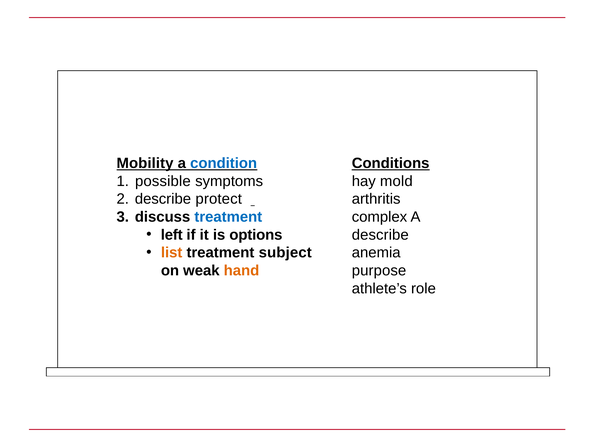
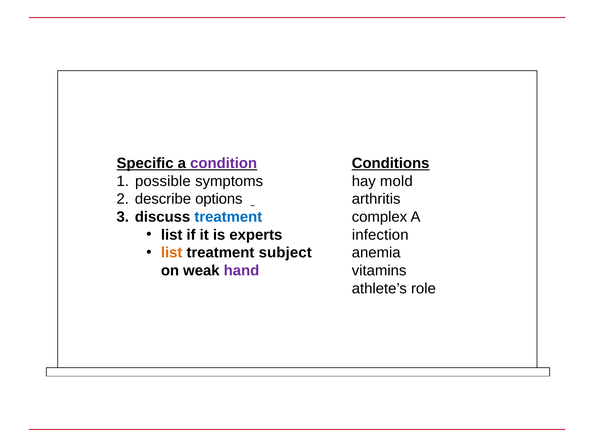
Mobility: Mobility -> Specific
condition colour: blue -> purple
protect: protect -> options
left at (172, 235): left -> list
options: options -> experts
describe at (380, 235): describe -> infection
hand colour: orange -> purple
purpose: purpose -> vitamins
